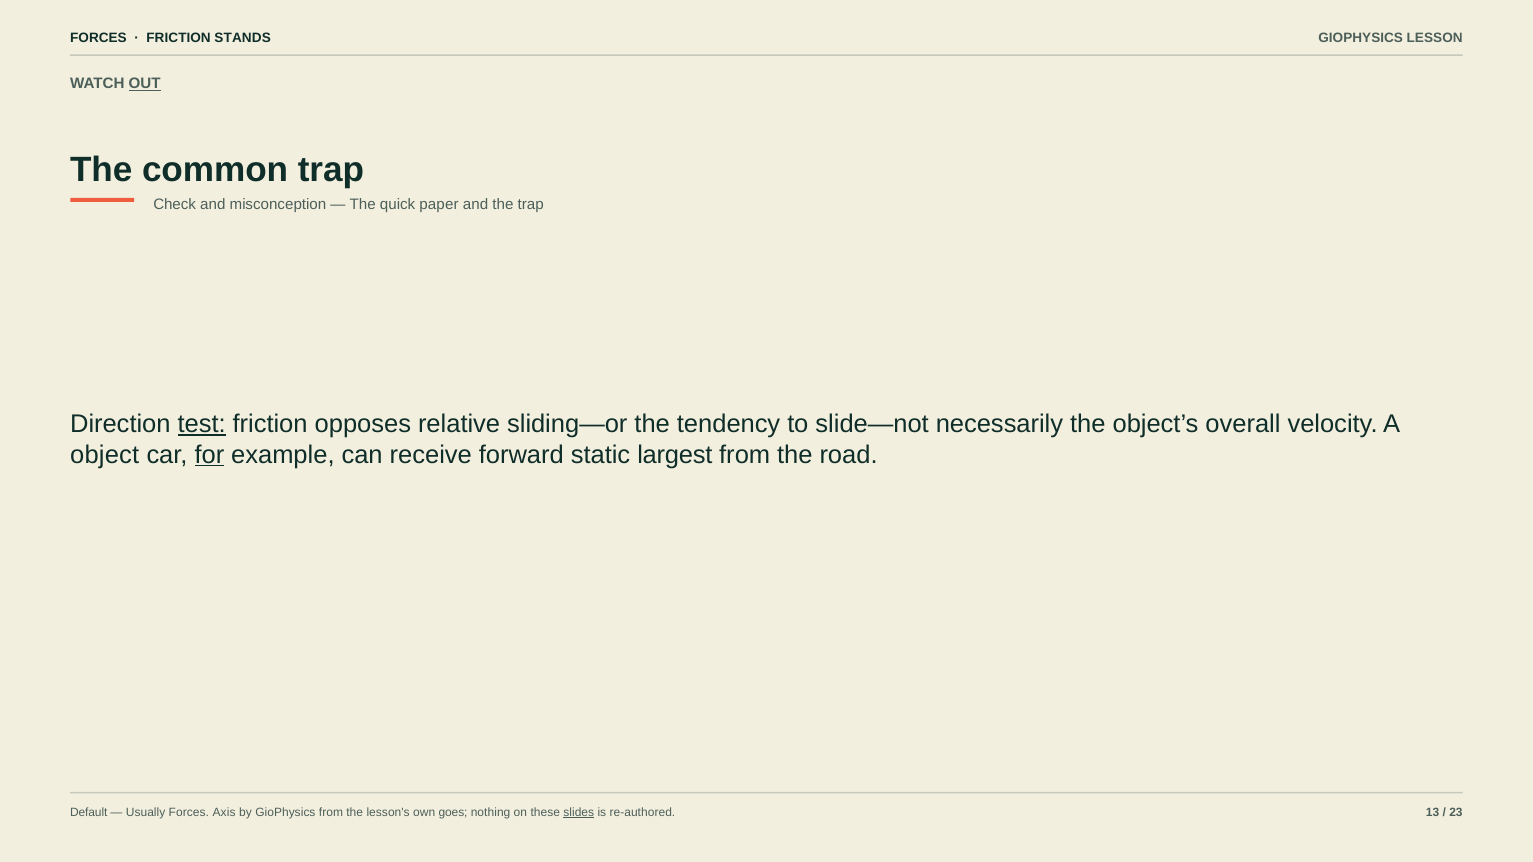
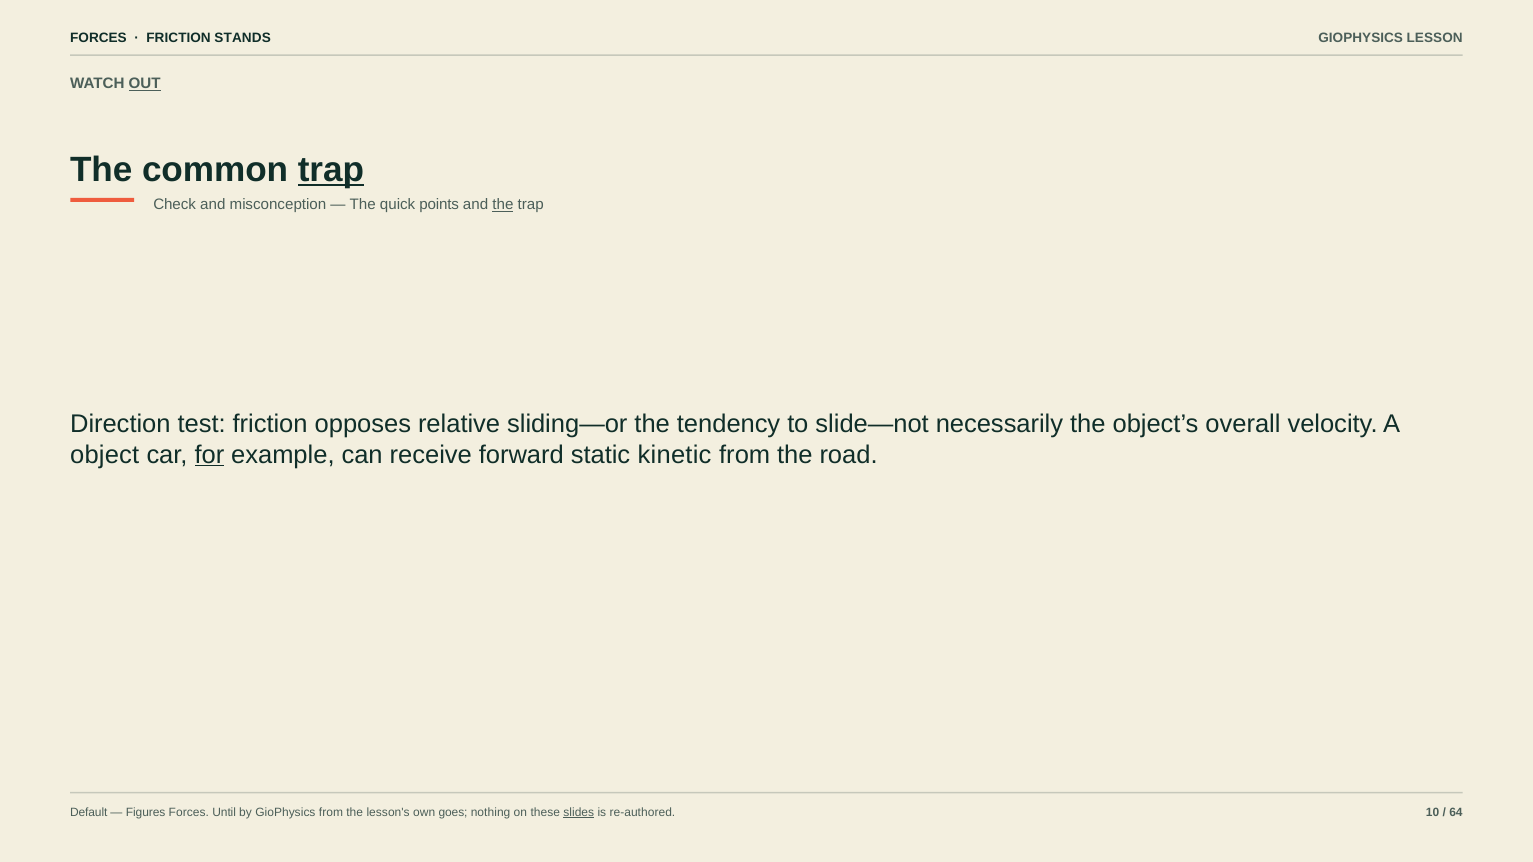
trap at (331, 170) underline: none -> present
paper: paper -> points
the at (503, 205) underline: none -> present
test underline: present -> none
largest: largest -> kinetic
Usually: Usually -> Figures
Axis: Axis -> Until
13: 13 -> 10
23: 23 -> 64
